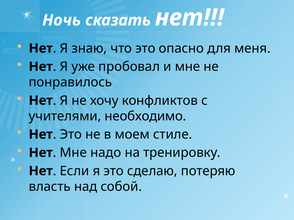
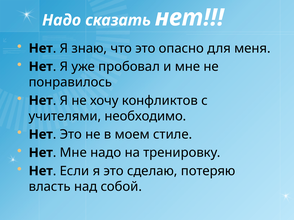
Ночь at (62, 20): Ночь -> Надо
